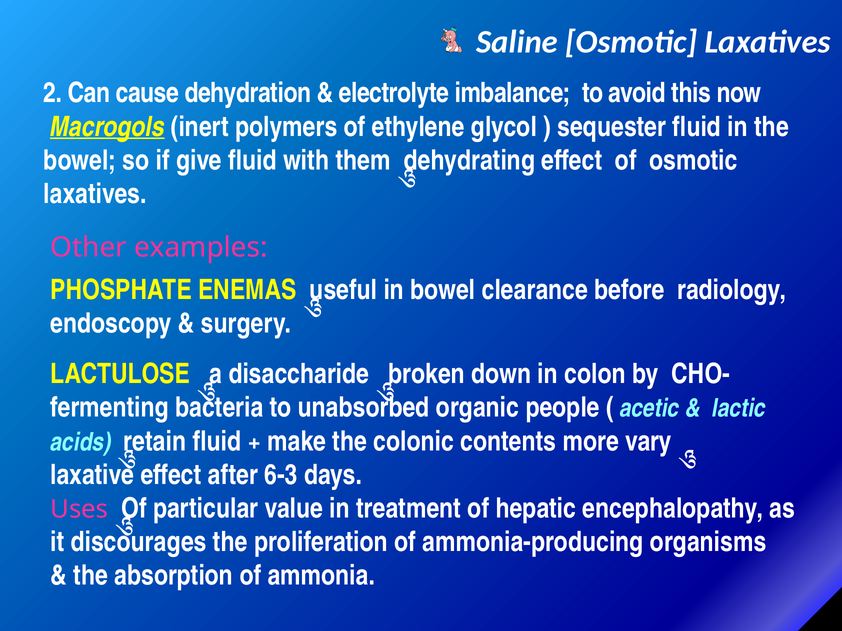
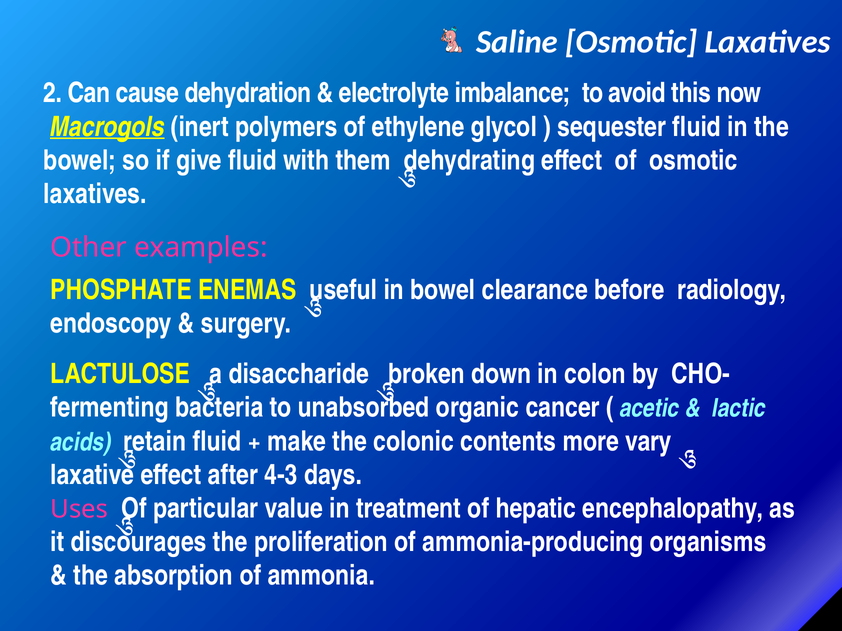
people: people -> cancer
6-3: 6-3 -> 4-3
